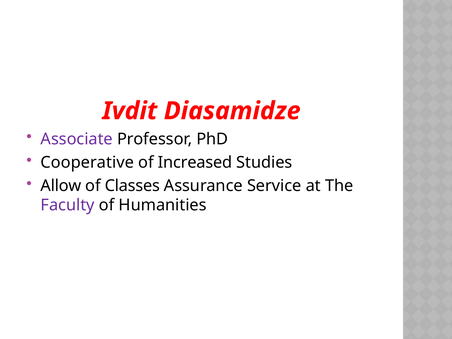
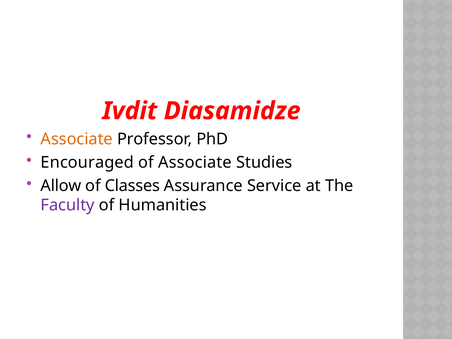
Associate at (77, 139) colour: purple -> orange
Cooperative: Cooperative -> Encouraged
of Increased: Increased -> Associate
